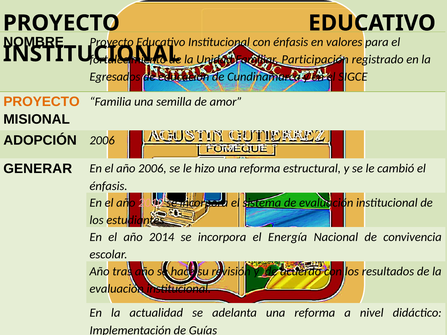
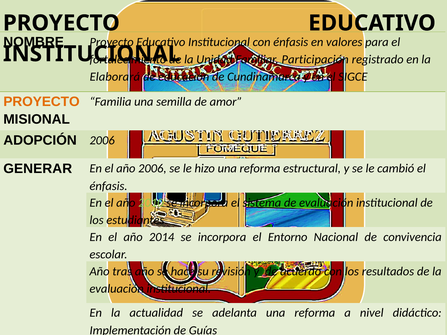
Egresados: Egresados -> Elaborará
2010 colour: pink -> light green
Energía: Energía -> Entorno
